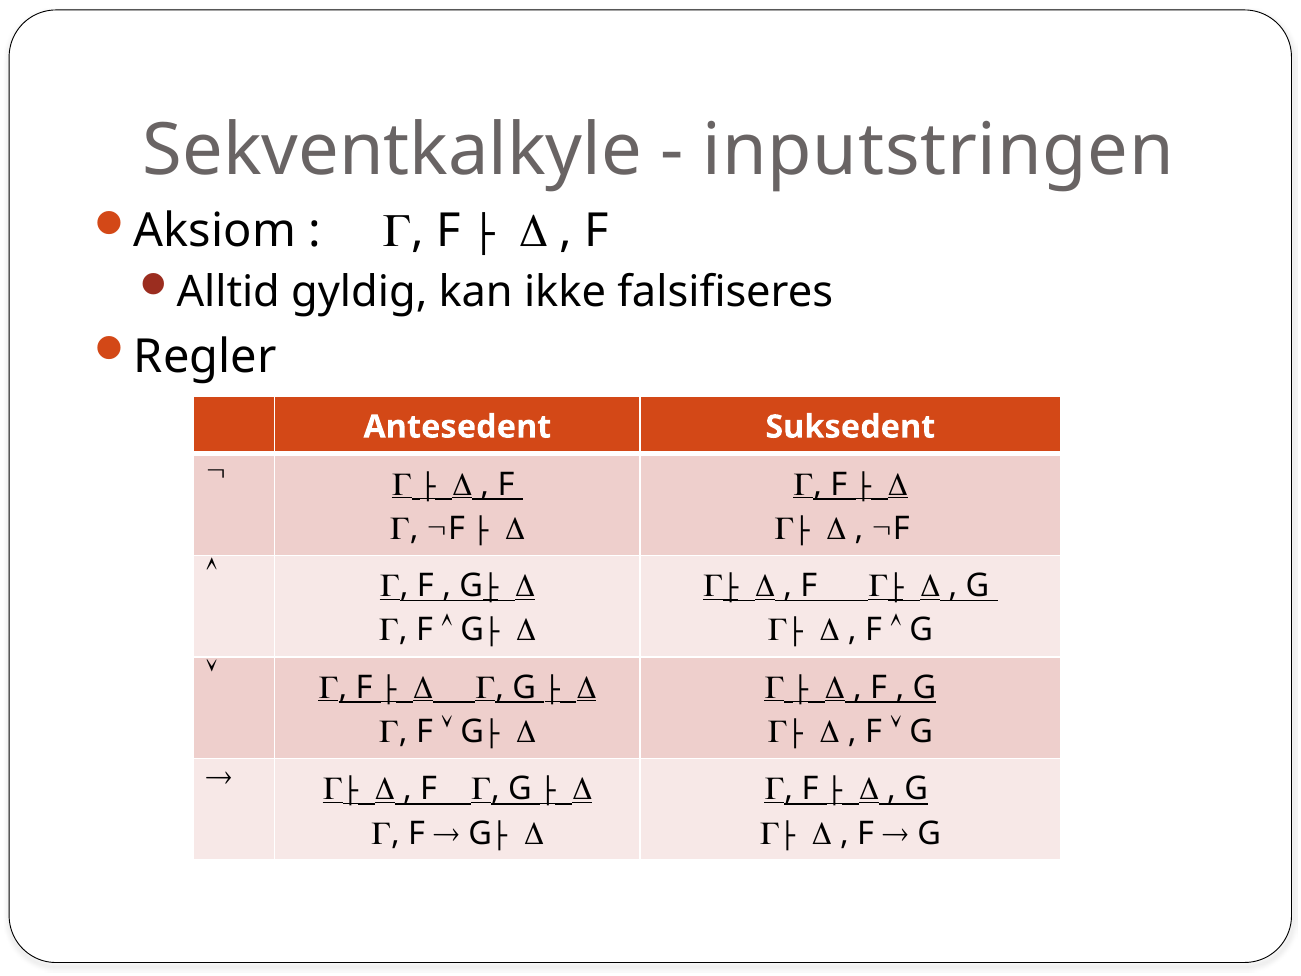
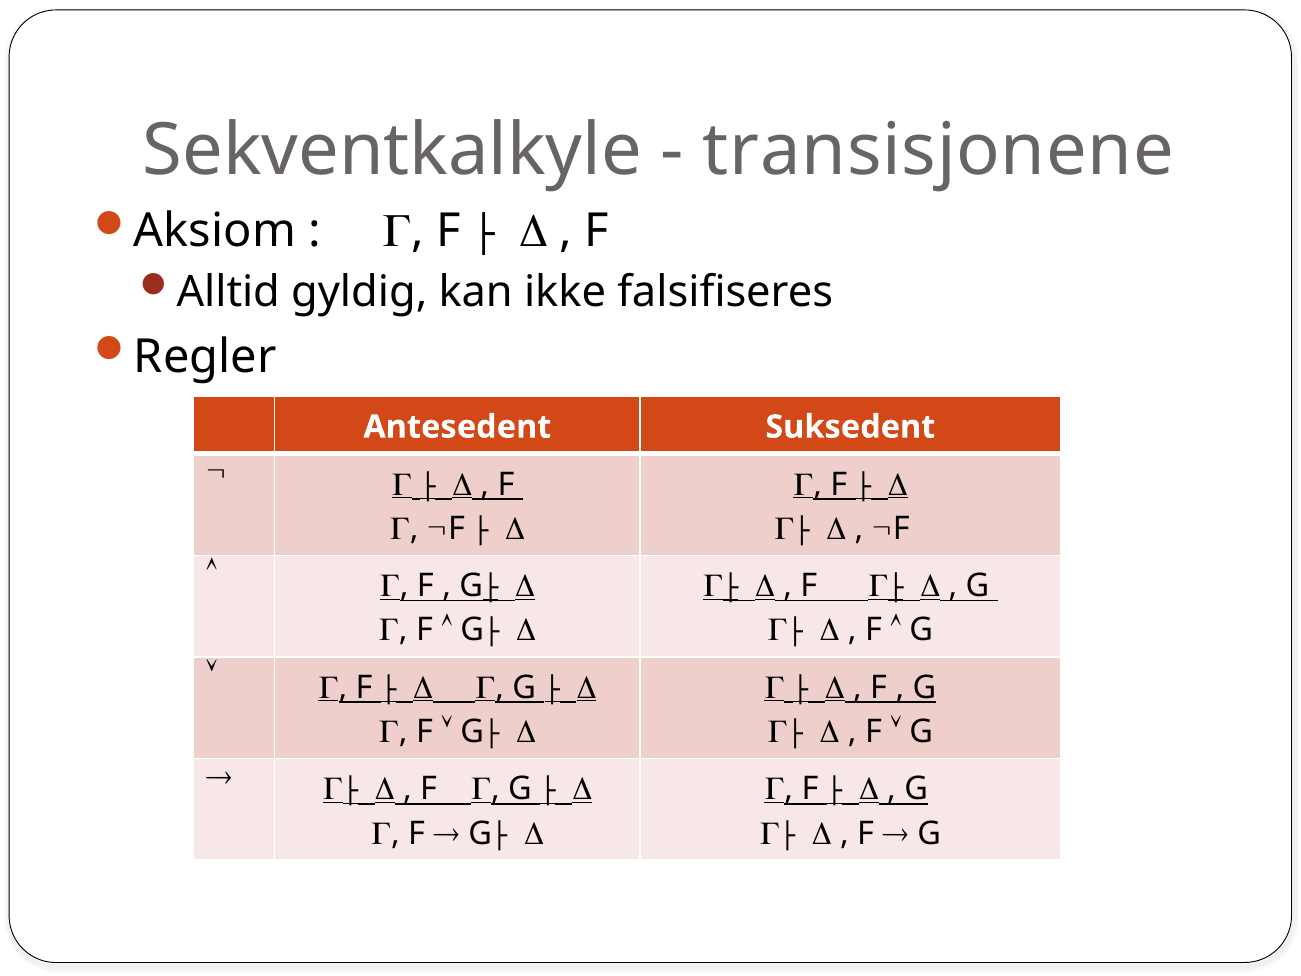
inputstringen: inputstringen -> transisjonene
